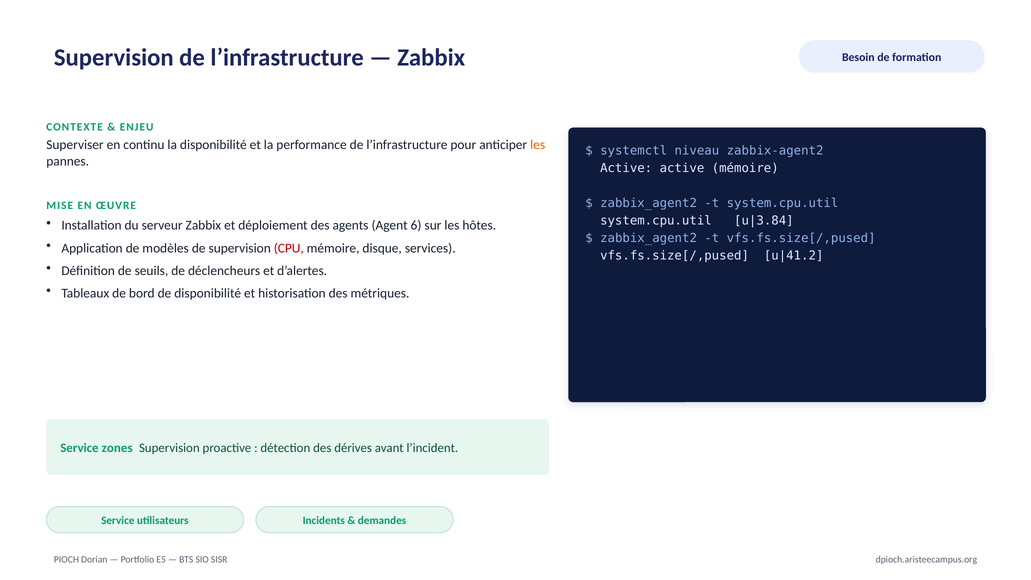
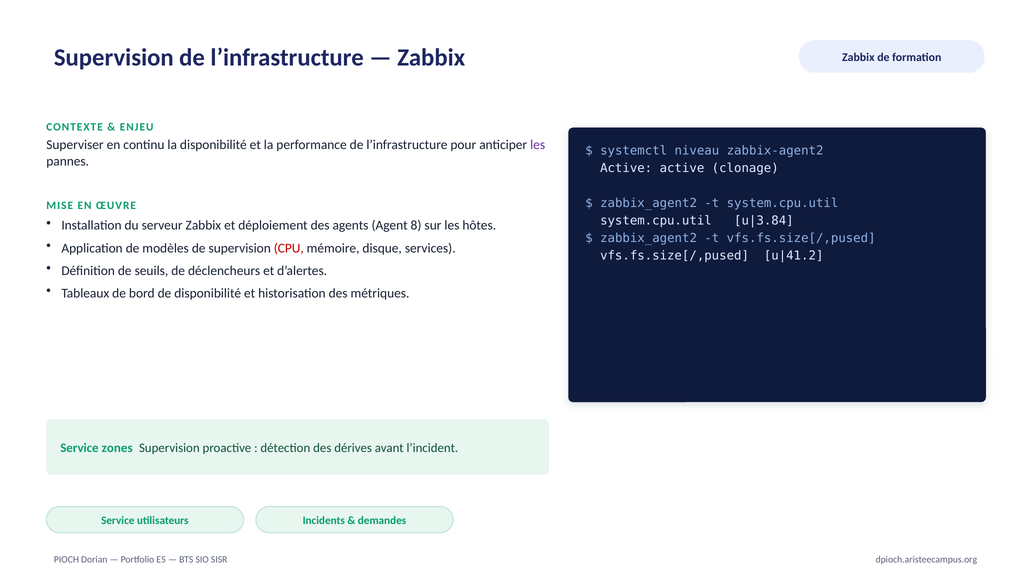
Besoin at (858, 57): Besoin -> Zabbix
les at (538, 145) colour: orange -> purple
active mémoire: mémoire -> clonage
6: 6 -> 8
